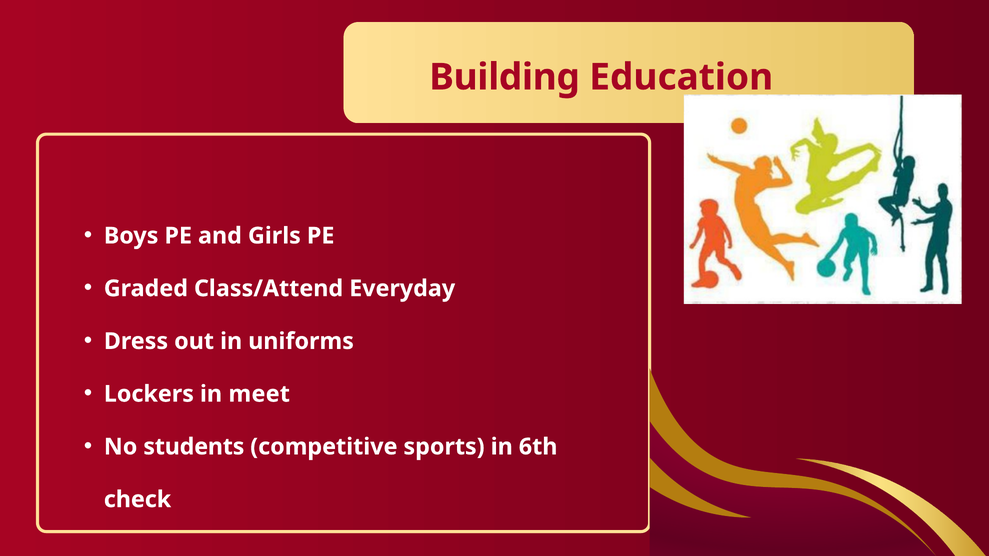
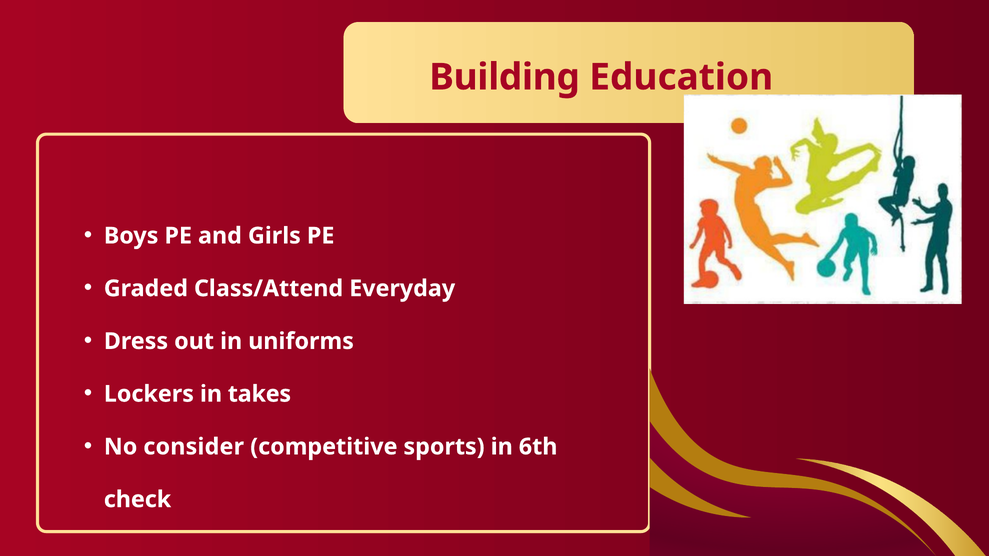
meet: meet -> takes
students: students -> consider
